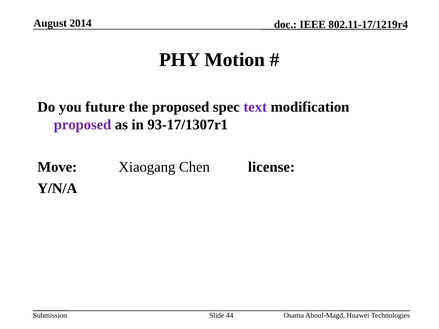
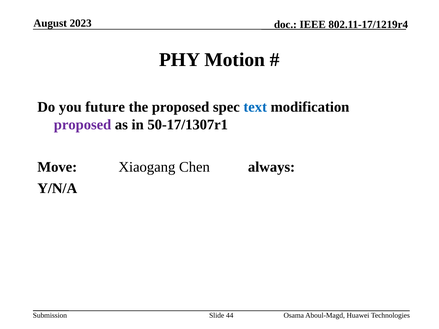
2014: 2014 -> 2023
text colour: purple -> blue
93-17/1307r1: 93-17/1307r1 -> 50-17/1307r1
license: license -> always
